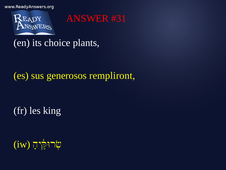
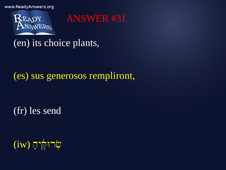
king: king -> send
